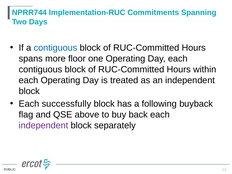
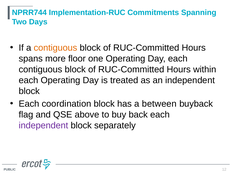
contiguous at (55, 48) colour: blue -> orange
successfully: successfully -> coordination
following: following -> between
